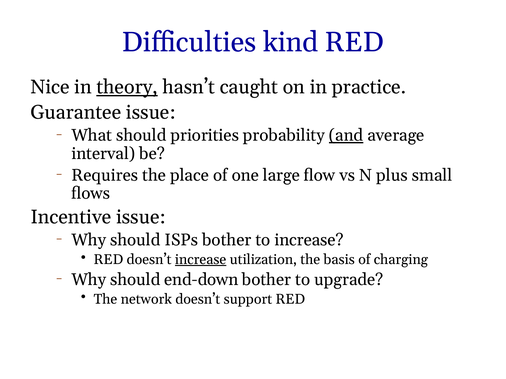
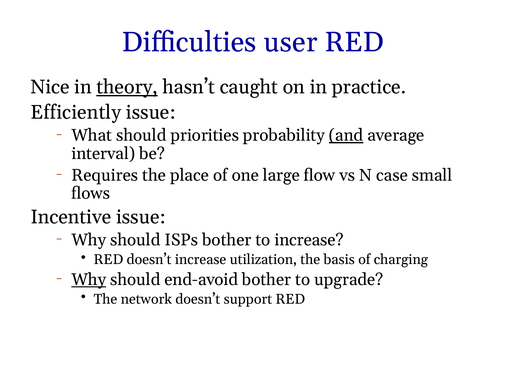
kind: kind -> user
Guarantee: Guarantee -> Efficiently
plus: plus -> case
increase at (201, 260) underline: present -> none
Why at (89, 280) underline: none -> present
end-down: end-down -> end-avoid
